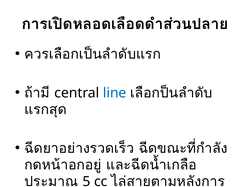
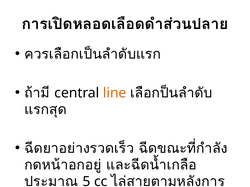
line colour: blue -> orange
